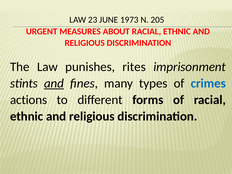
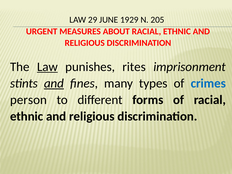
23: 23 -> 29
1973: 1973 -> 1929
Law at (47, 67) underline: none -> present
actions: actions -> person
